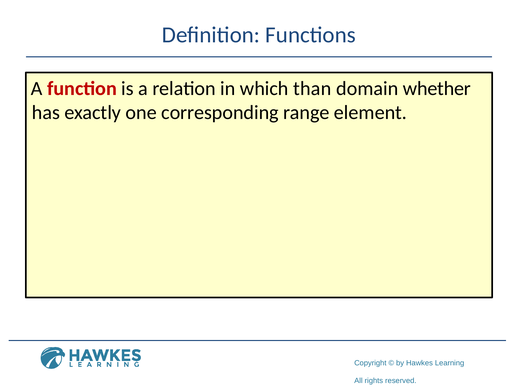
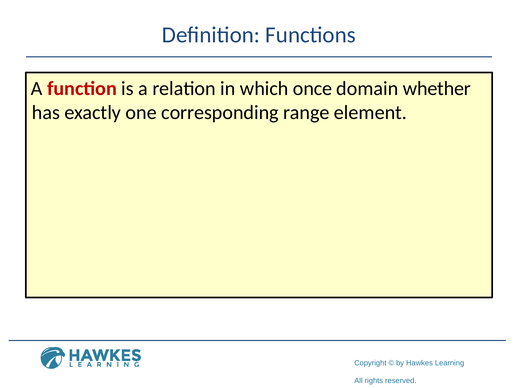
than: than -> once
